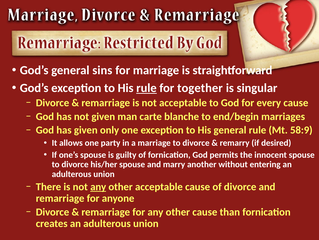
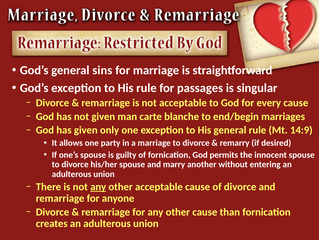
rule at (146, 88) underline: present -> none
together: together -> passages
58:9: 58:9 -> 14:9
